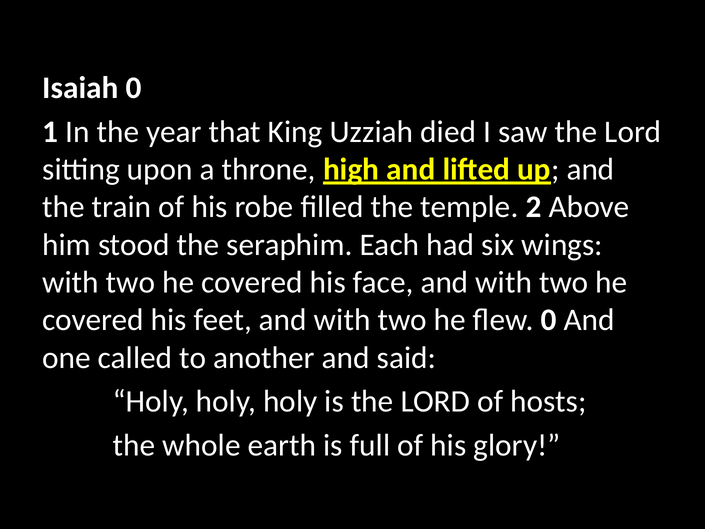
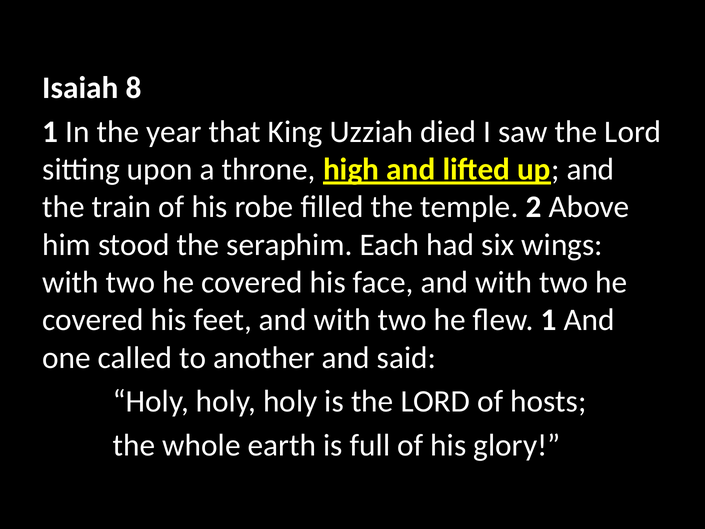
Isaiah 0: 0 -> 8
flew 0: 0 -> 1
